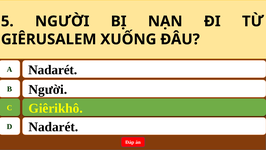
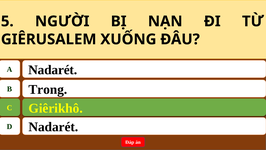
B Người: Người -> Trong
